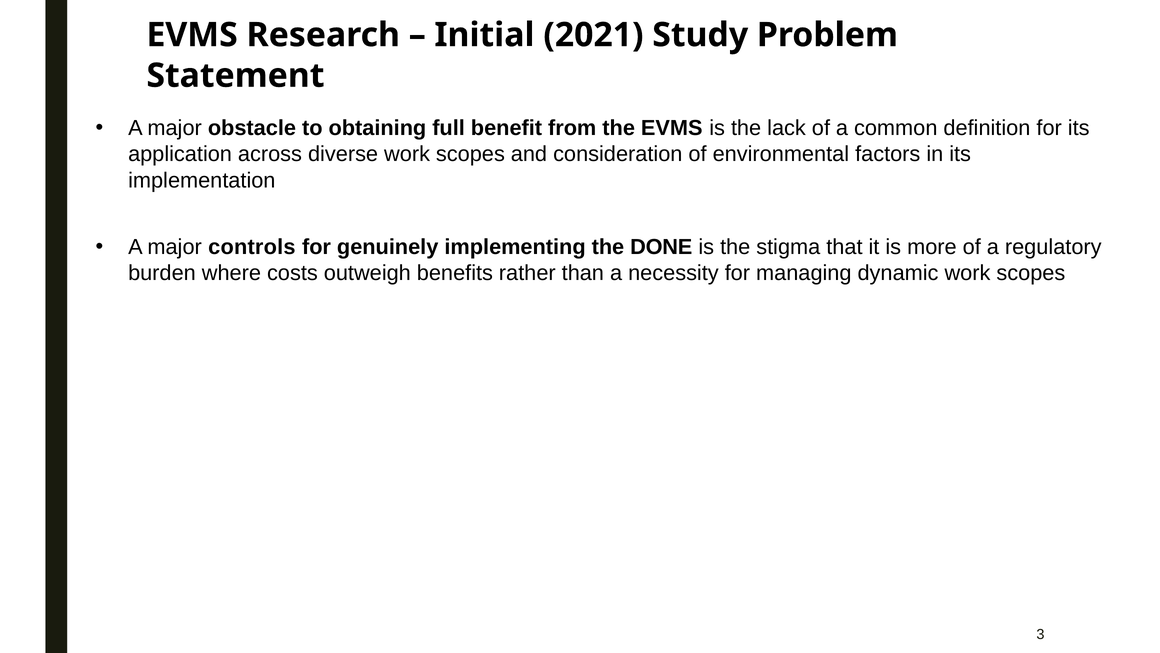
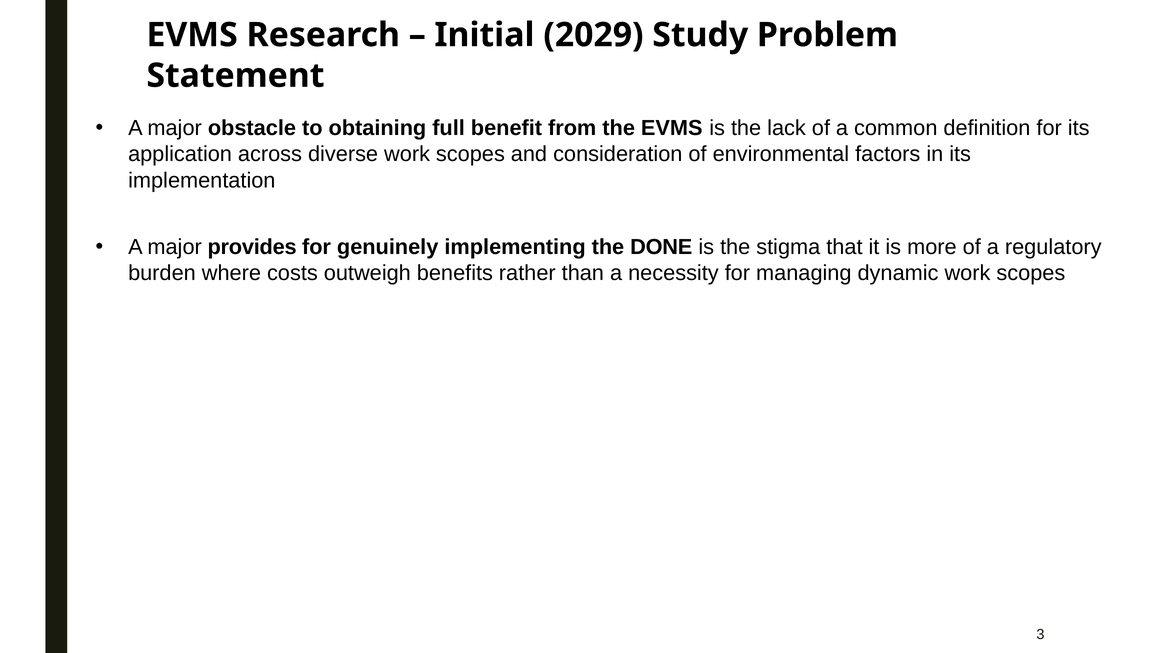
2021: 2021 -> 2029
controls: controls -> provides
